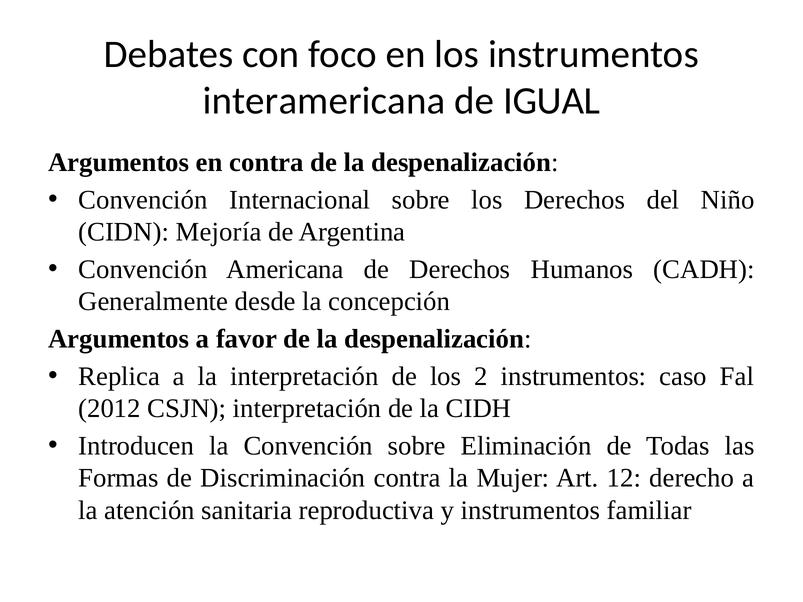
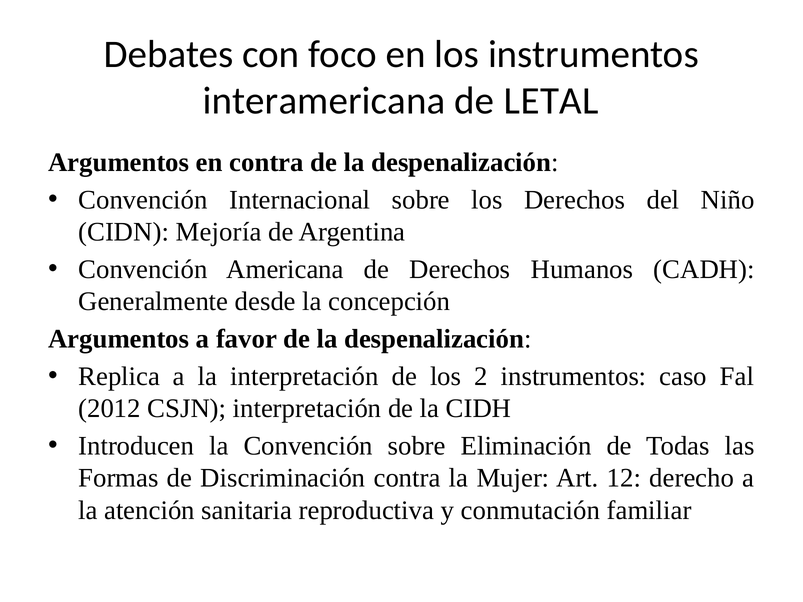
IGUAL: IGUAL -> LETAL
y instrumentos: instrumentos -> conmutación
